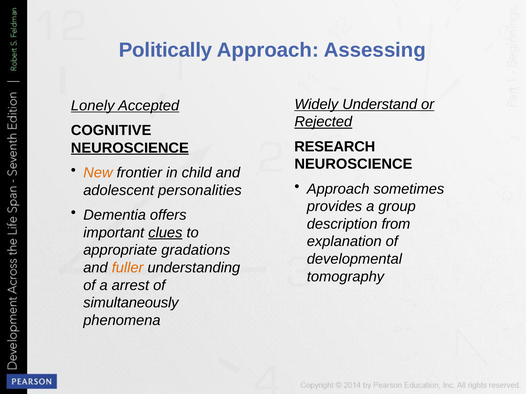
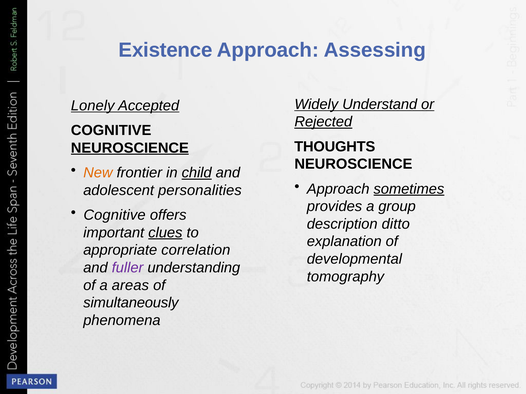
Politically: Politically -> Existence
RESEARCH: RESEARCH -> THOUGHTS
child underline: none -> present
sometimes underline: none -> present
Dementia at (115, 215): Dementia -> Cognitive
from: from -> ditto
gradations: gradations -> correlation
fuller colour: orange -> purple
arrest: arrest -> areas
